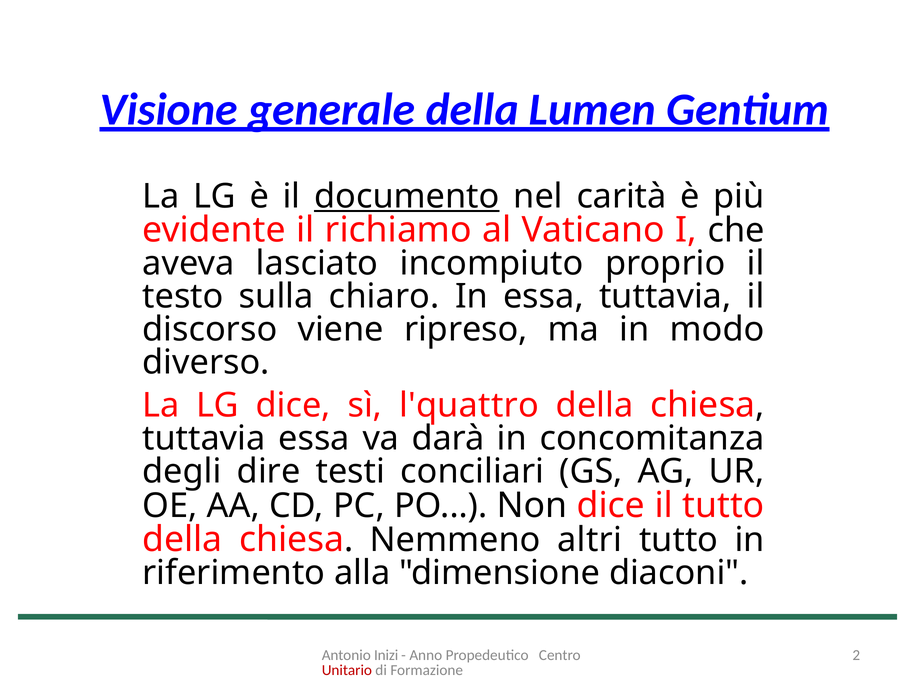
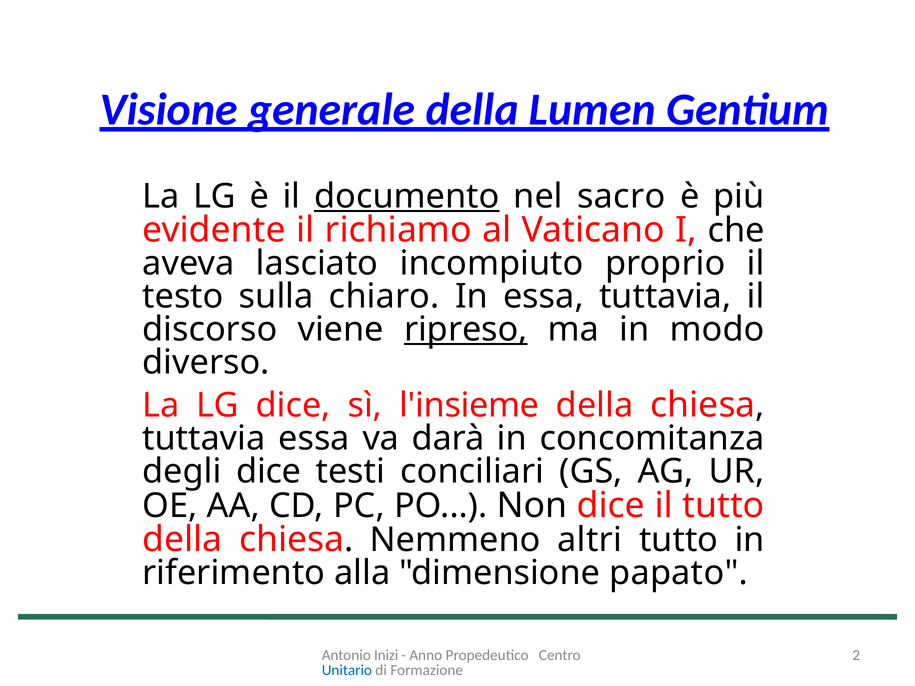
carità: carità -> sacro
ripreso underline: none -> present
l'quattro: l'quattro -> l'insieme
degli dire: dire -> dice
diaconi: diaconi -> papato
Unitario colour: red -> blue
